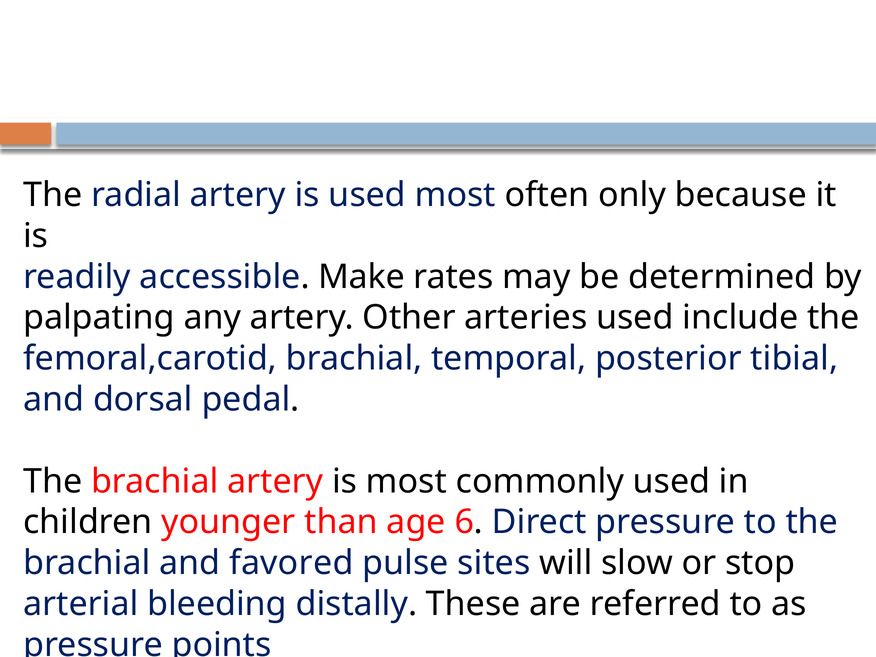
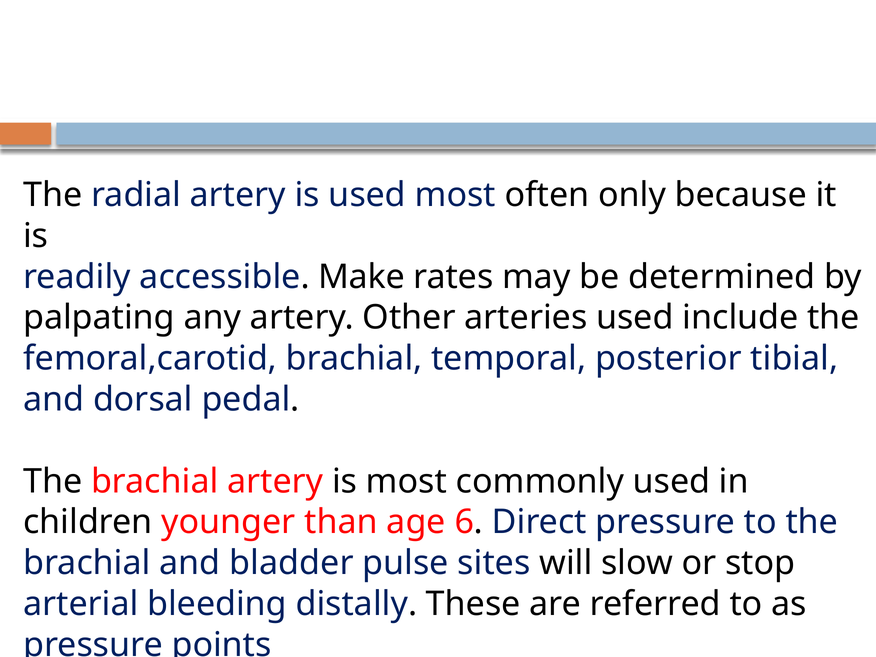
favored: favored -> bladder
